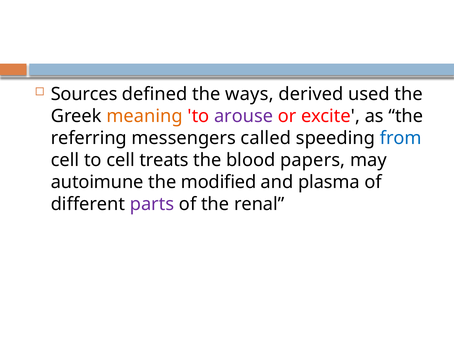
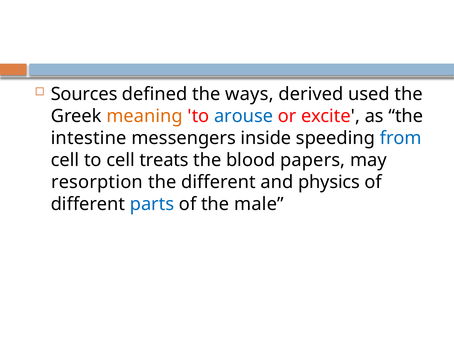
arouse colour: purple -> blue
referring: referring -> intestine
called: called -> inside
autoimune: autoimune -> resorption
the modified: modified -> different
plasma: plasma -> physics
parts colour: purple -> blue
renal: renal -> male
